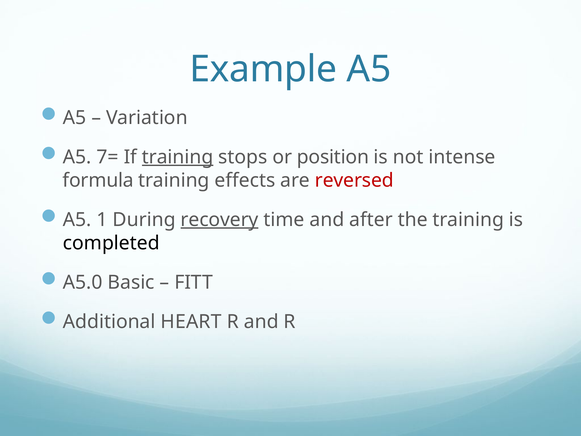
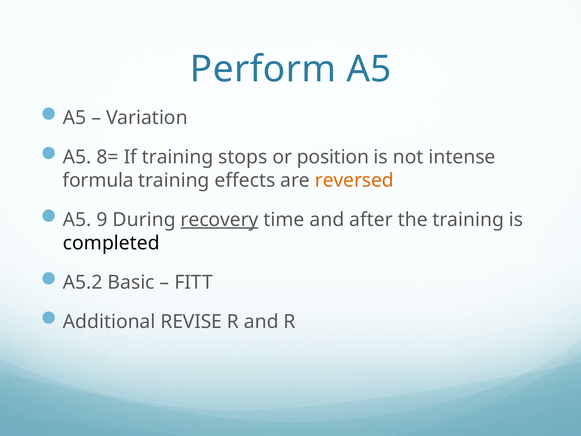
Example: Example -> Perform
7=: 7= -> 8=
training at (178, 157) underline: present -> none
reversed colour: red -> orange
1: 1 -> 9
A5.0: A5.0 -> A5.2
HEART: HEART -> REVISE
